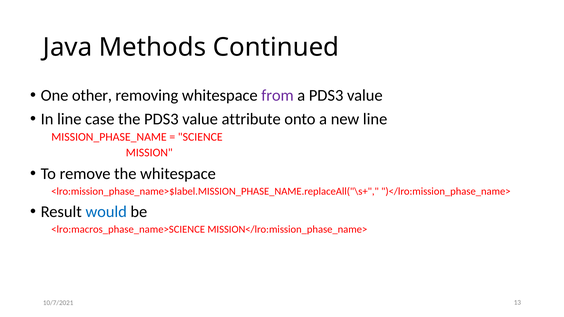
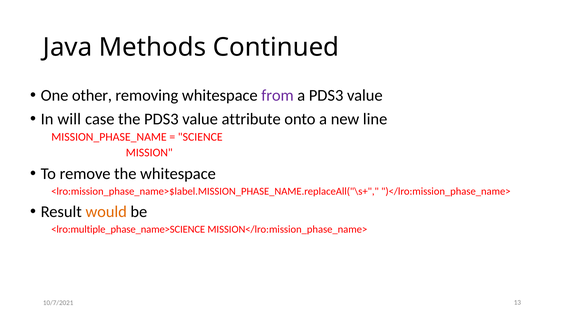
In line: line -> will
would colour: blue -> orange
<lro:macros_phase_name>SCIENCE: <lro:macros_phase_name>SCIENCE -> <lro:multiple_phase_name>SCIENCE
